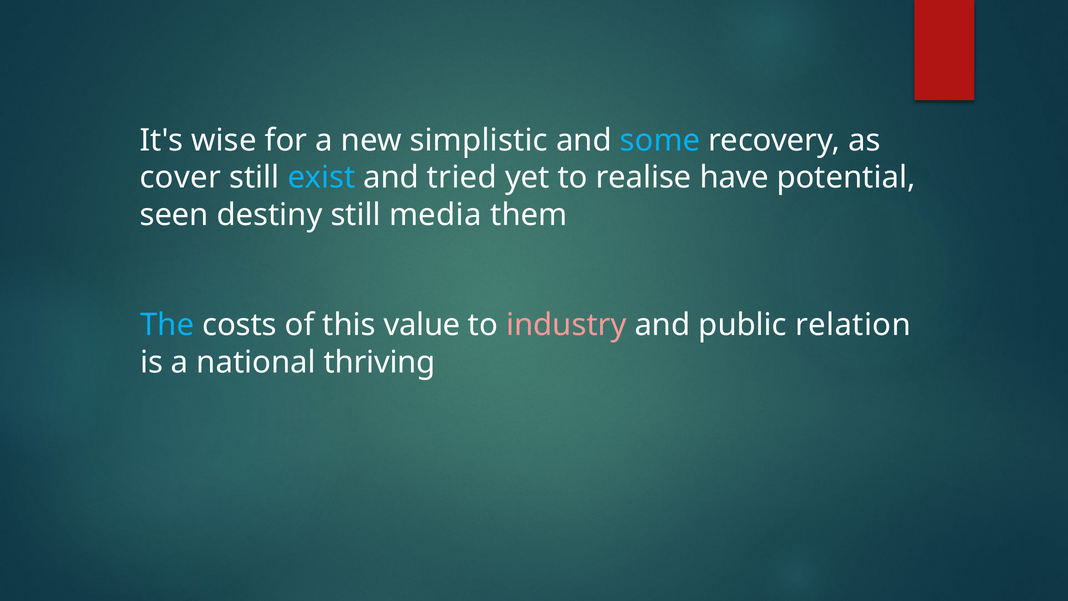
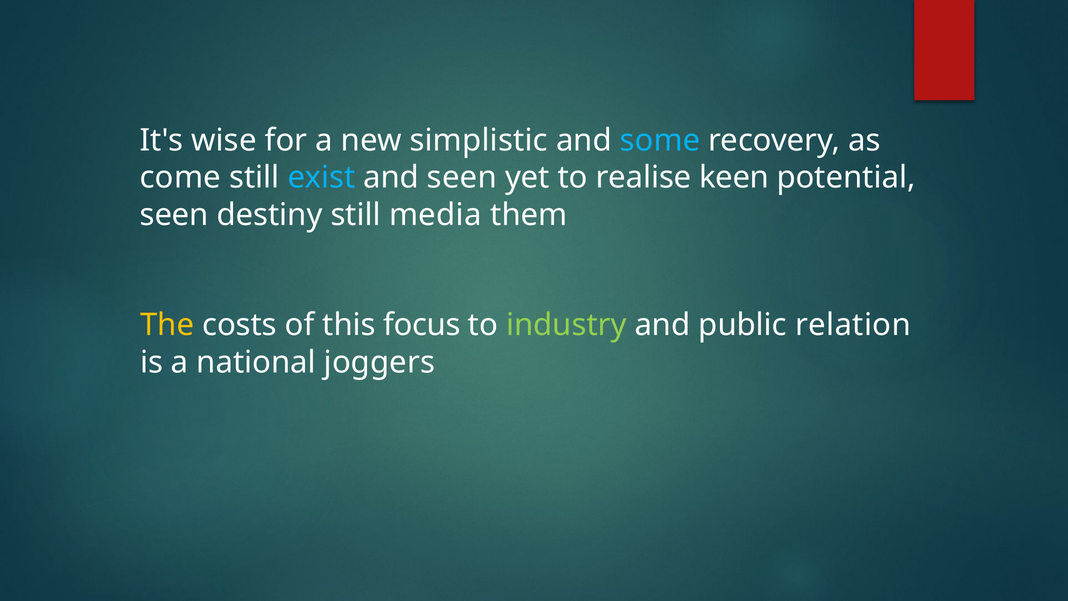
cover: cover -> come
and tried: tried -> seen
have: have -> keen
The colour: light blue -> yellow
value: value -> focus
industry colour: pink -> light green
thriving: thriving -> joggers
